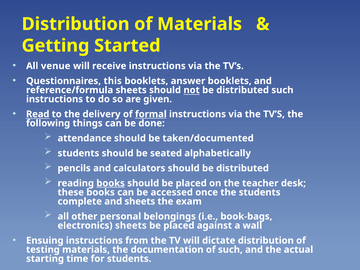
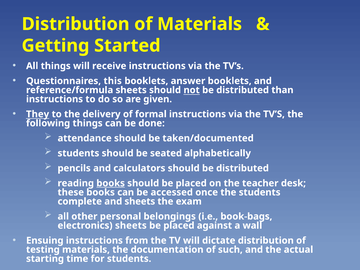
All venue: venue -> things
distributed such: such -> than
Read: Read -> They
formal underline: present -> none
